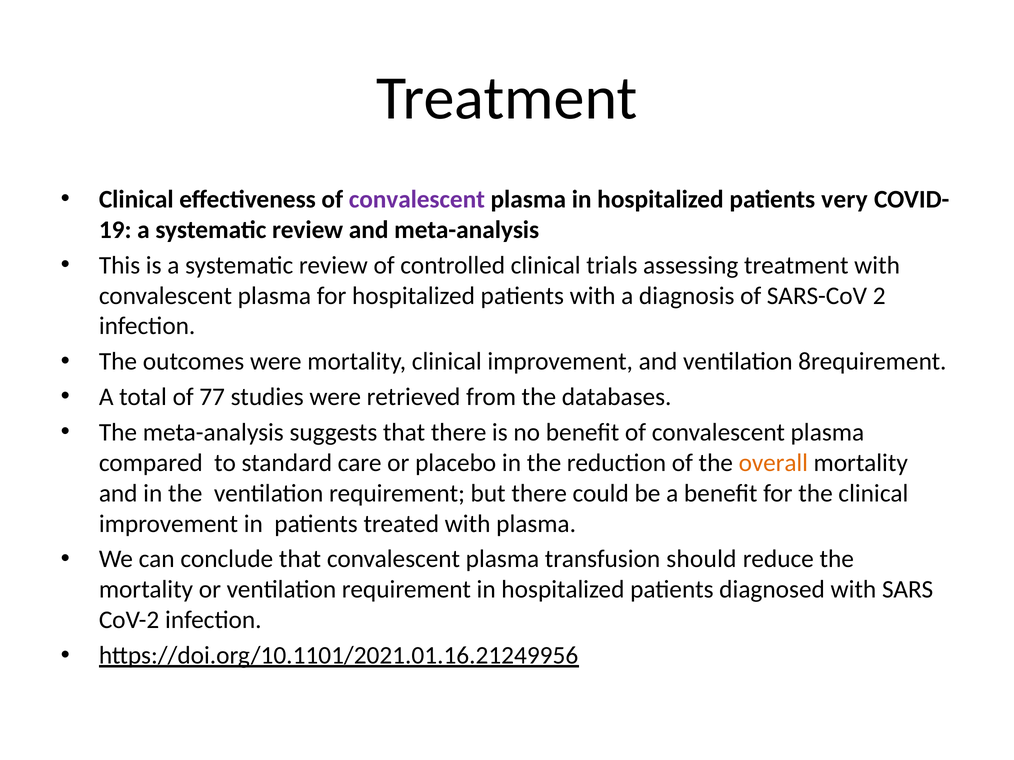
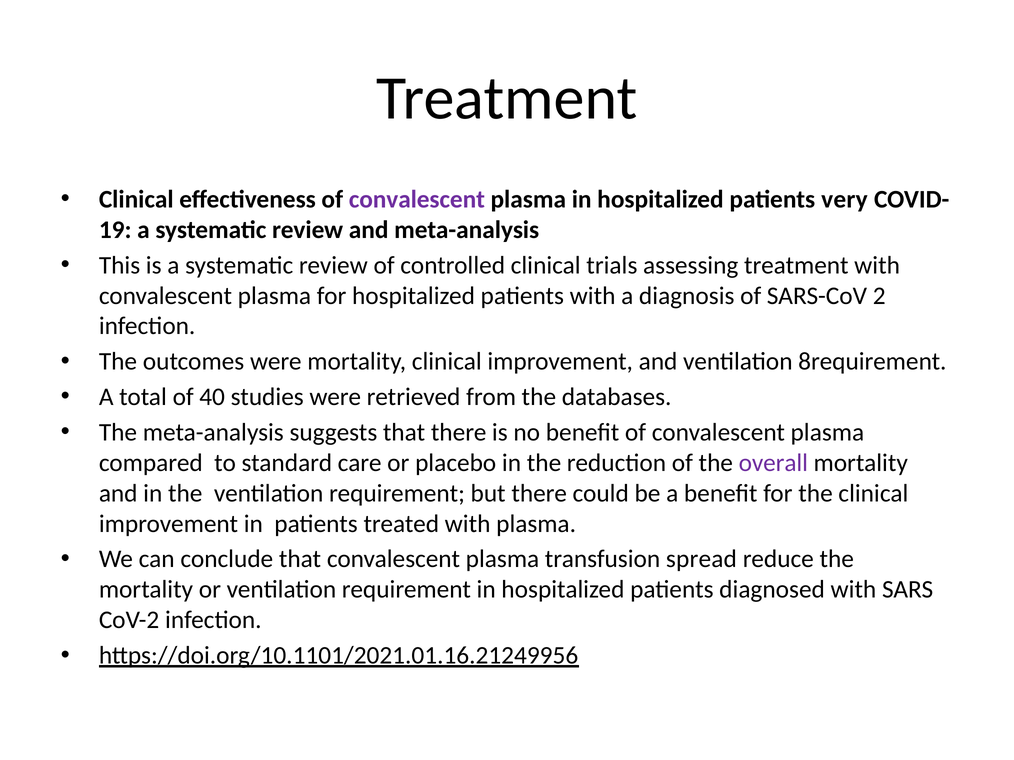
77: 77 -> 40
overall colour: orange -> purple
should: should -> spread
